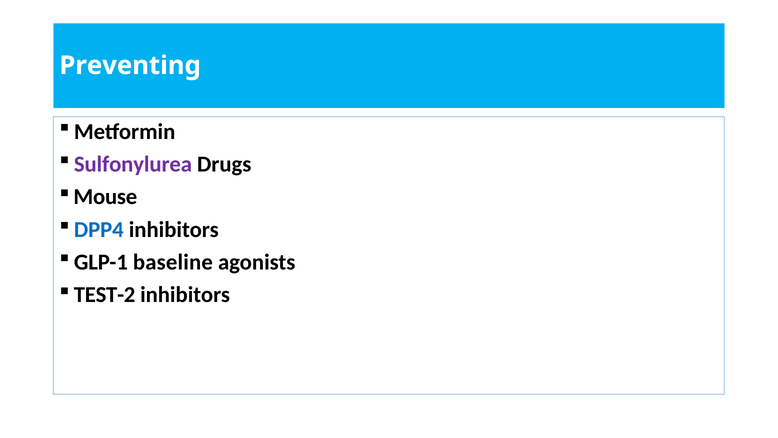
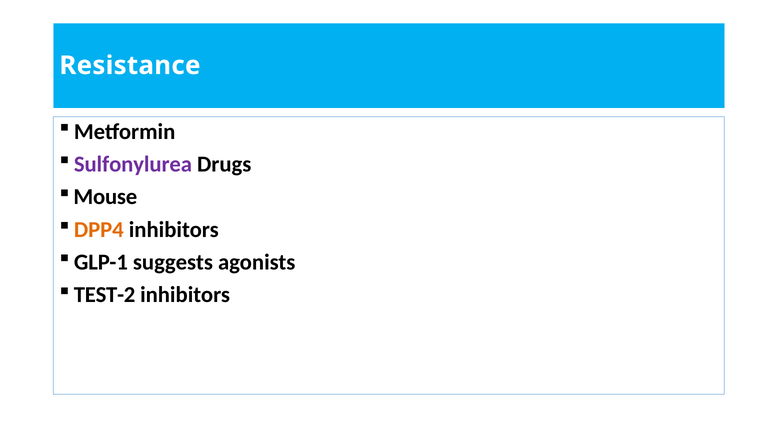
Preventing: Preventing -> Resistance
DPP4 colour: blue -> orange
baseline: baseline -> suggests
